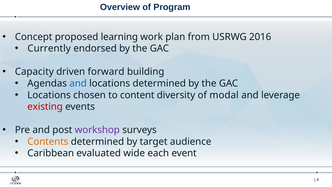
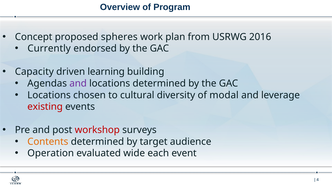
learning: learning -> spheres
forward: forward -> learning
and at (78, 83) colour: blue -> purple
content: content -> cultural
workshop colour: purple -> red
Caribbean: Caribbean -> Operation
